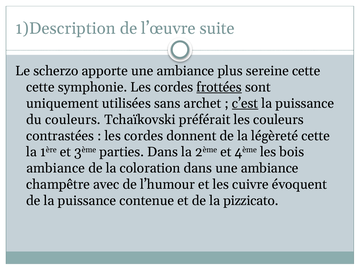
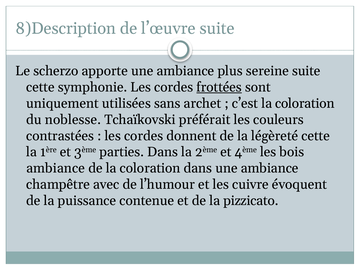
1)Description: 1)Description -> 8)Description
sereine cette: cette -> suite
c’est underline: present -> none
puissance at (305, 103): puissance -> coloration
du couleurs: couleurs -> noblesse
